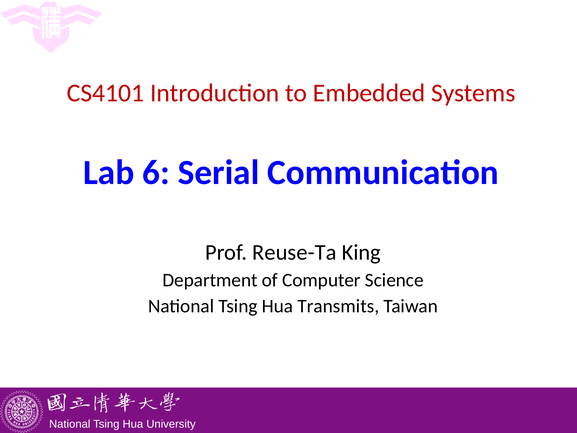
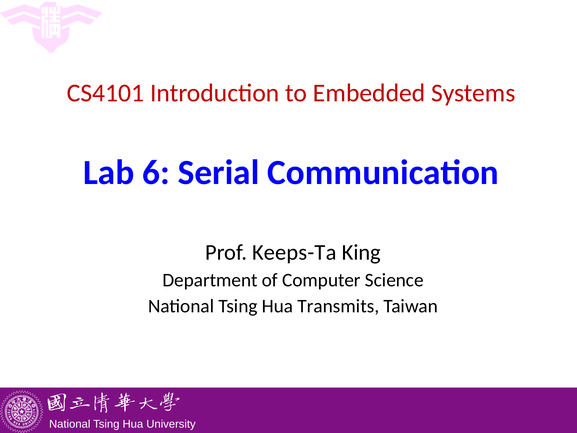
Reuse-Ta: Reuse-Ta -> Keeps-Ta
